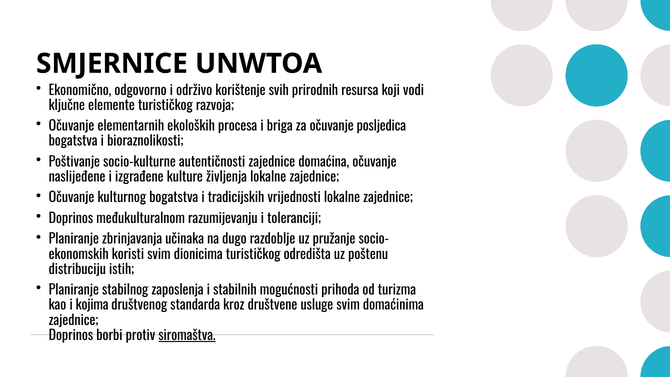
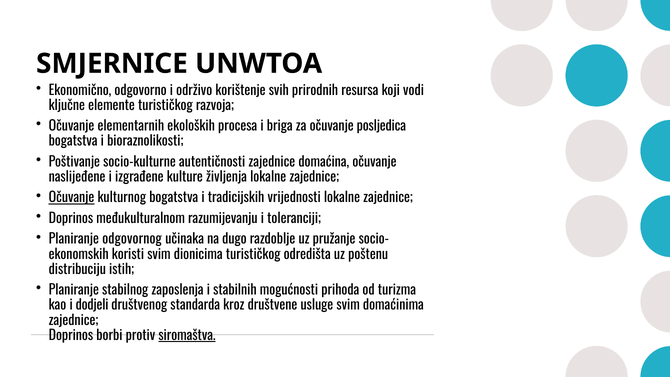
Očuvanje at (71, 198) underline: none -> present
zbrinjavanja: zbrinjavanja -> odgovornog
kojima: kojima -> dodjeli
